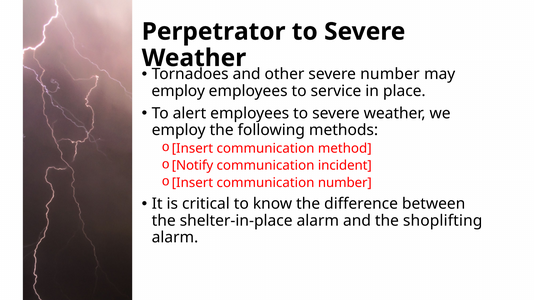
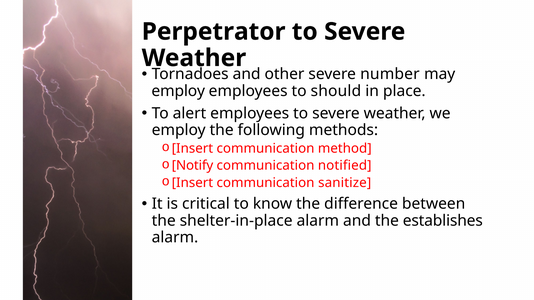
service: service -> should
incident: incident -> notified
communication number: number -> sanitize
shoplifting: shoplifting -> establishes
